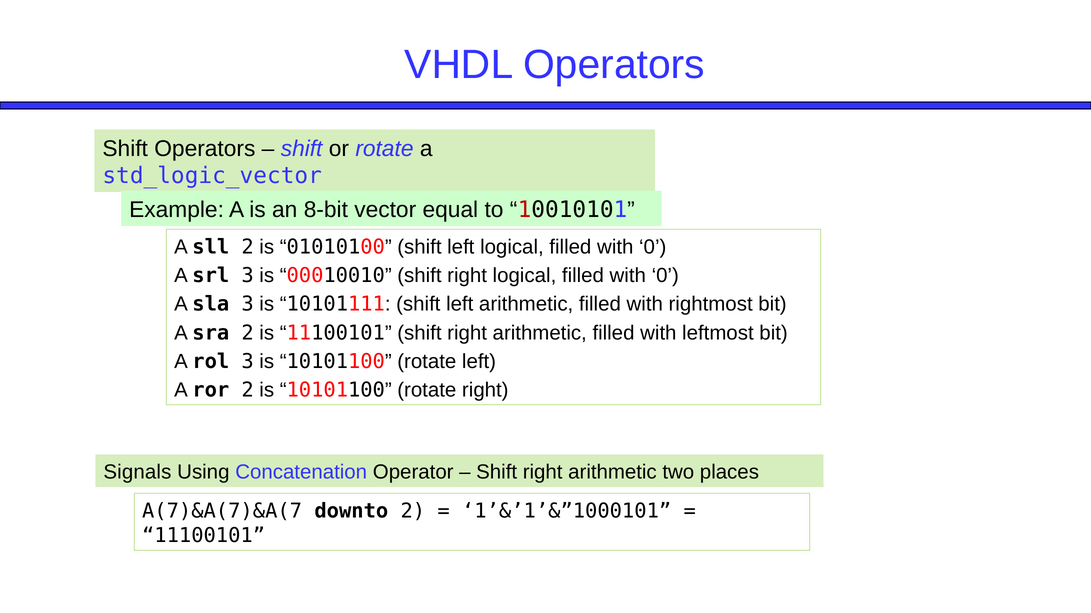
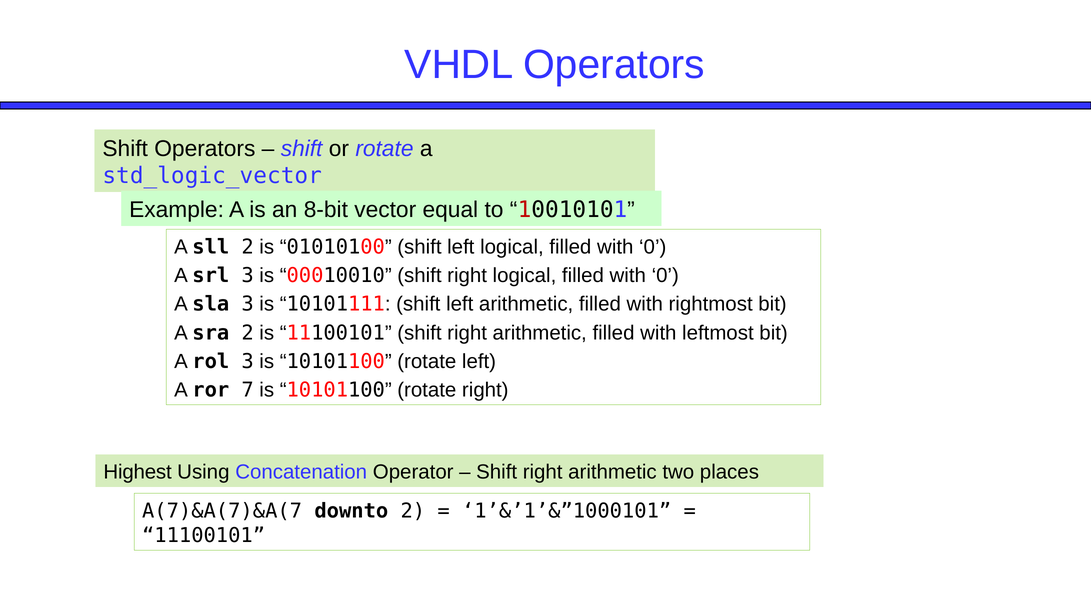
ror 2: 2 -> 7
Signals: Signals -> Highest
